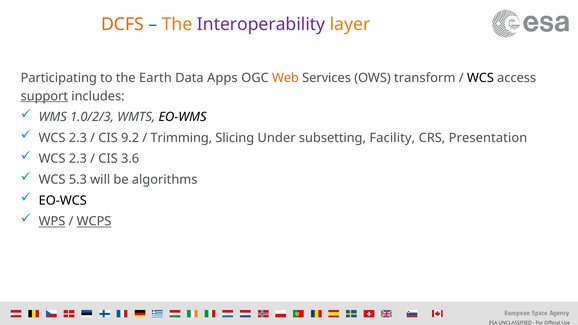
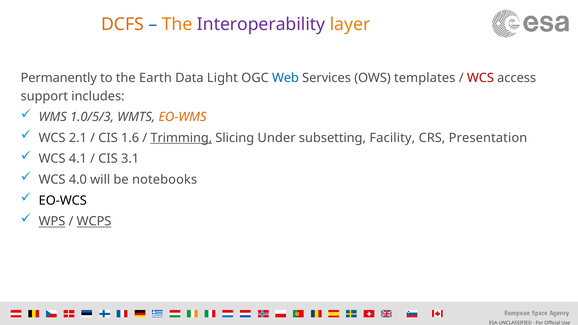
Participating: Participating -> Permanently
Apps: Apps -> Light
Web colour: orange -> blue
transform: transform -> templates
WCS at (480, 78) colour: black -> red
support underline: present -> none
1.0/2/3: 1.0/2/3 -> 1.0/5/3
EO-WMS colour: black -> orange
2.3 at (78, 138): 2.3 -> 2.1
9.2: 9.2 -> 1.6
Trimming underline: none -> present
2.3 at (78, 159): 2.3 -> 4.1
3.6: 3.6 -> 3.1
5.3: 5.3 -> 4.0
algorithms: algorithms -> notebooks
